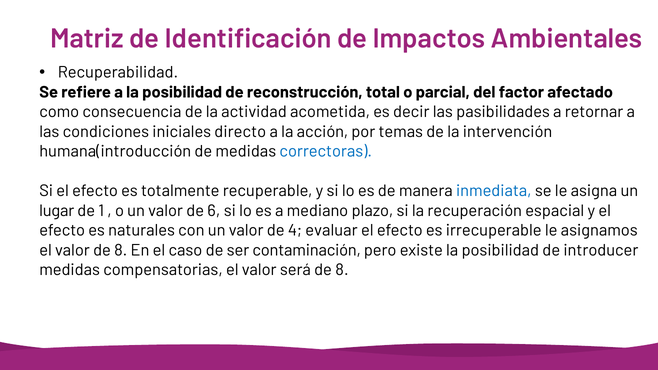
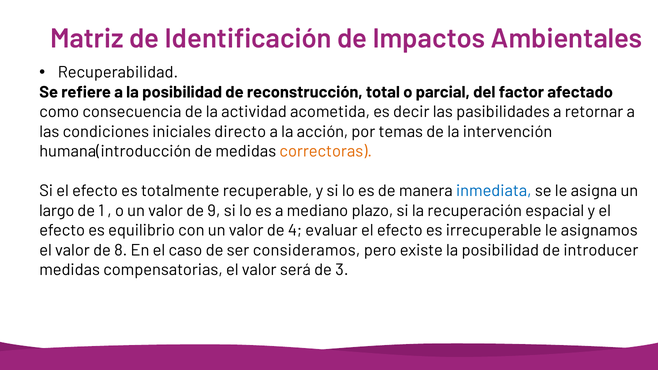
correctoras colour: blue -> orange
lugar: lugar -> largo
6: 6 -> 9
naturales: naturales -> equilibrio
contaminación: contaminación -> consideramos
será de 8: 8 -> 3
